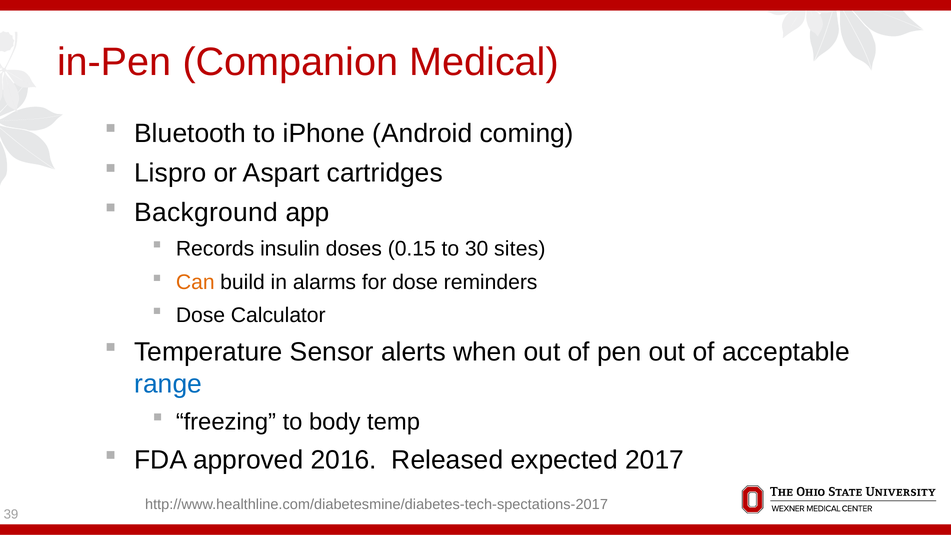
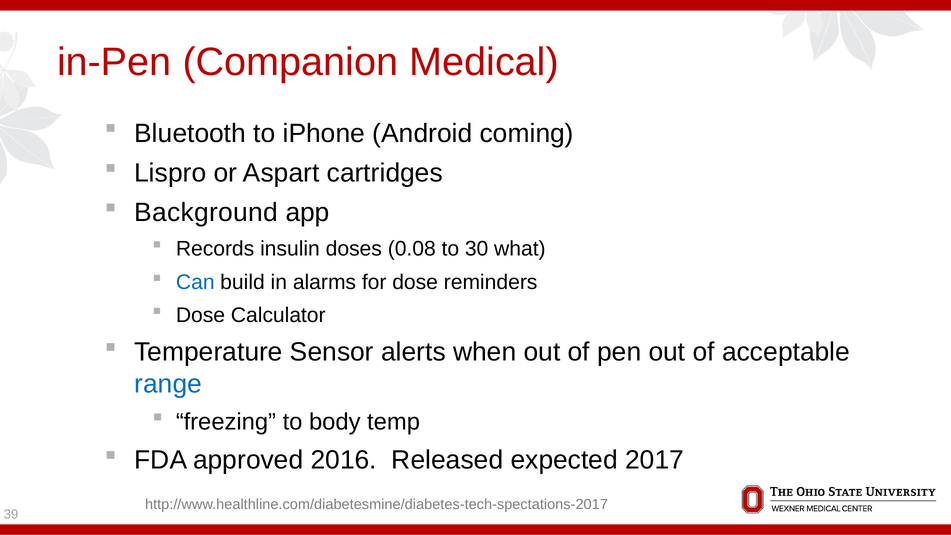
0.15: 0.15 -> 0.08
sites: sites -> what
Can colour: orange -> blue
